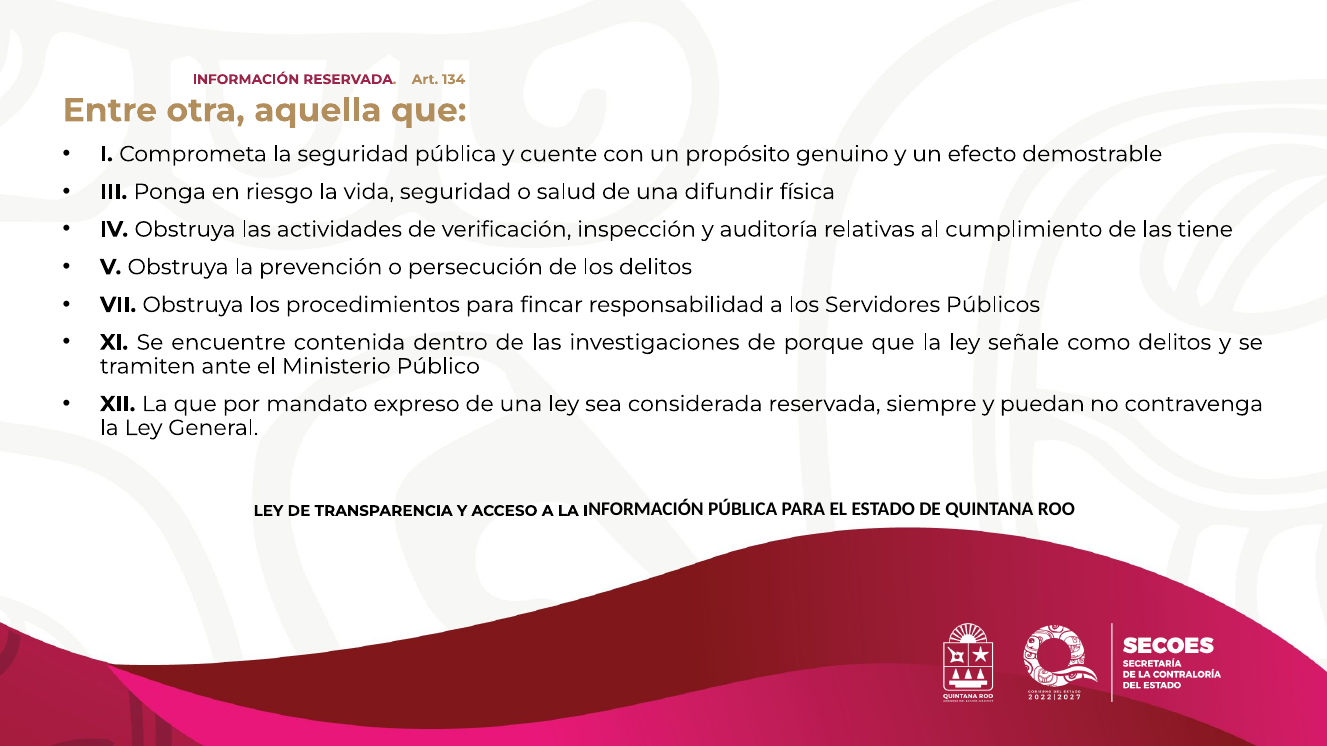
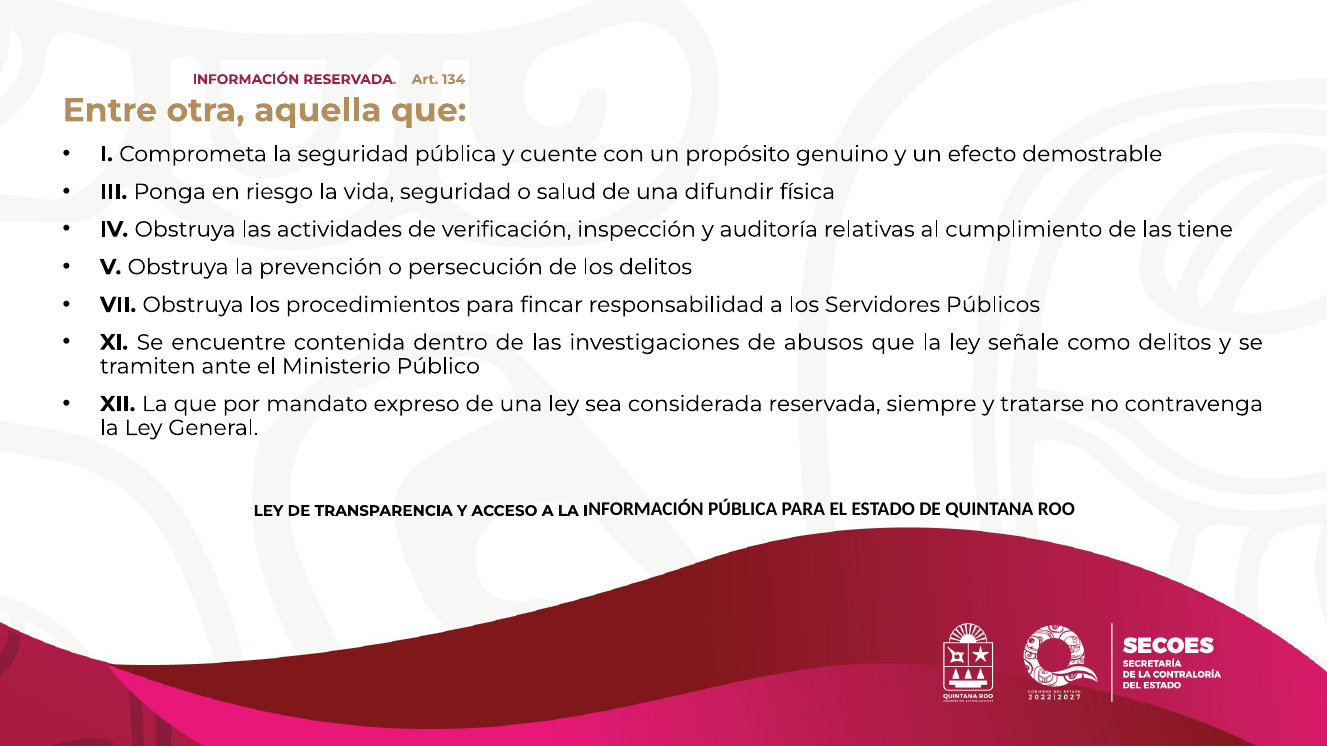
porque: porque -> abusos
puedan: puedan -> tratarse
